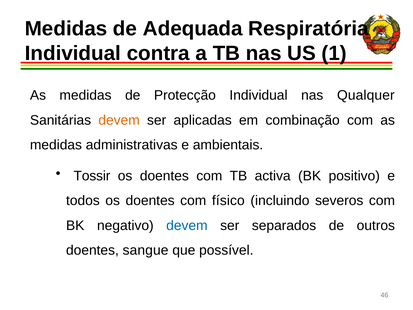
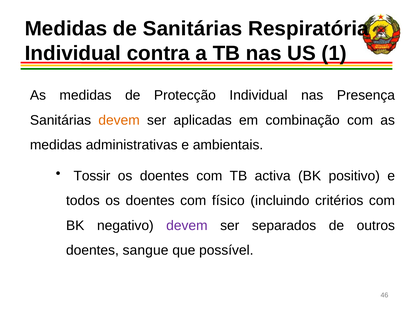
de Adequada: Adequada -> Sanitárias
Qualquer: Qualquer -> Presença
severos: severos -> critérios
devem at (187, 225) colour: blue -> purple
